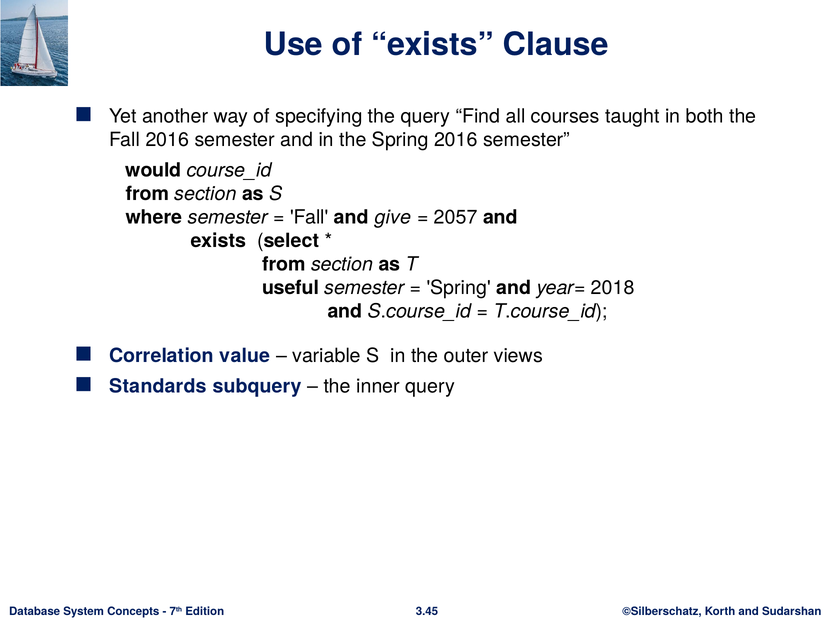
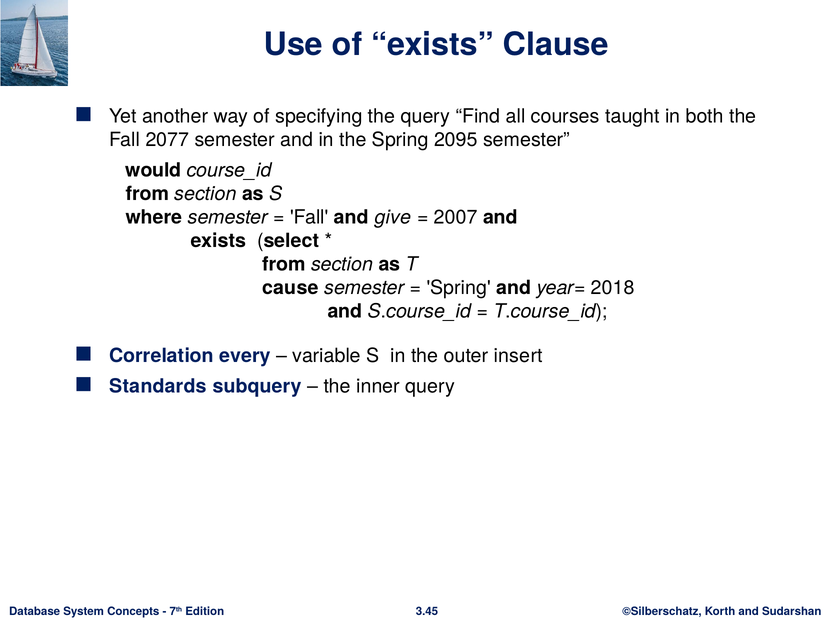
Fall 2016: 2016 -> 2077
Spring 2016: 2016 -> 2095
2057: 2057 -> 2007
useful: useful -> cause
value: value -> every
views: views -> insert
